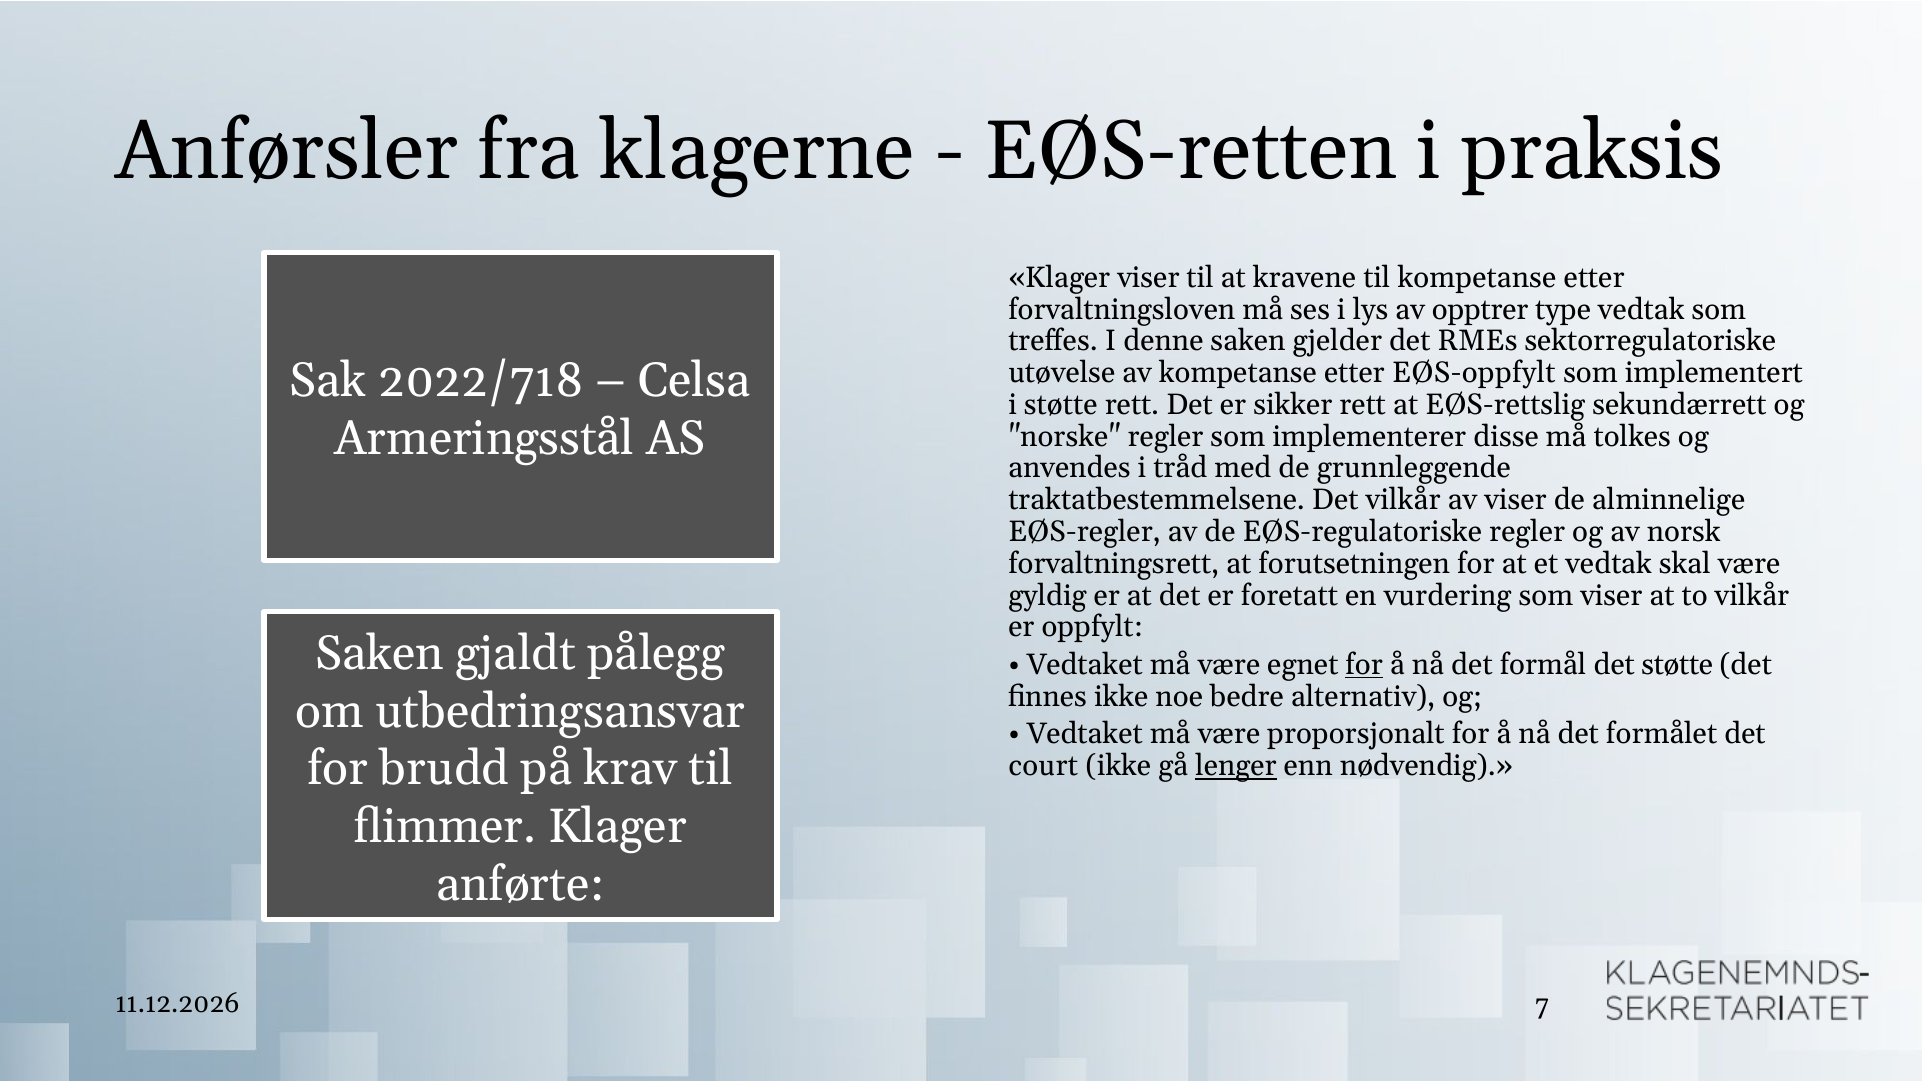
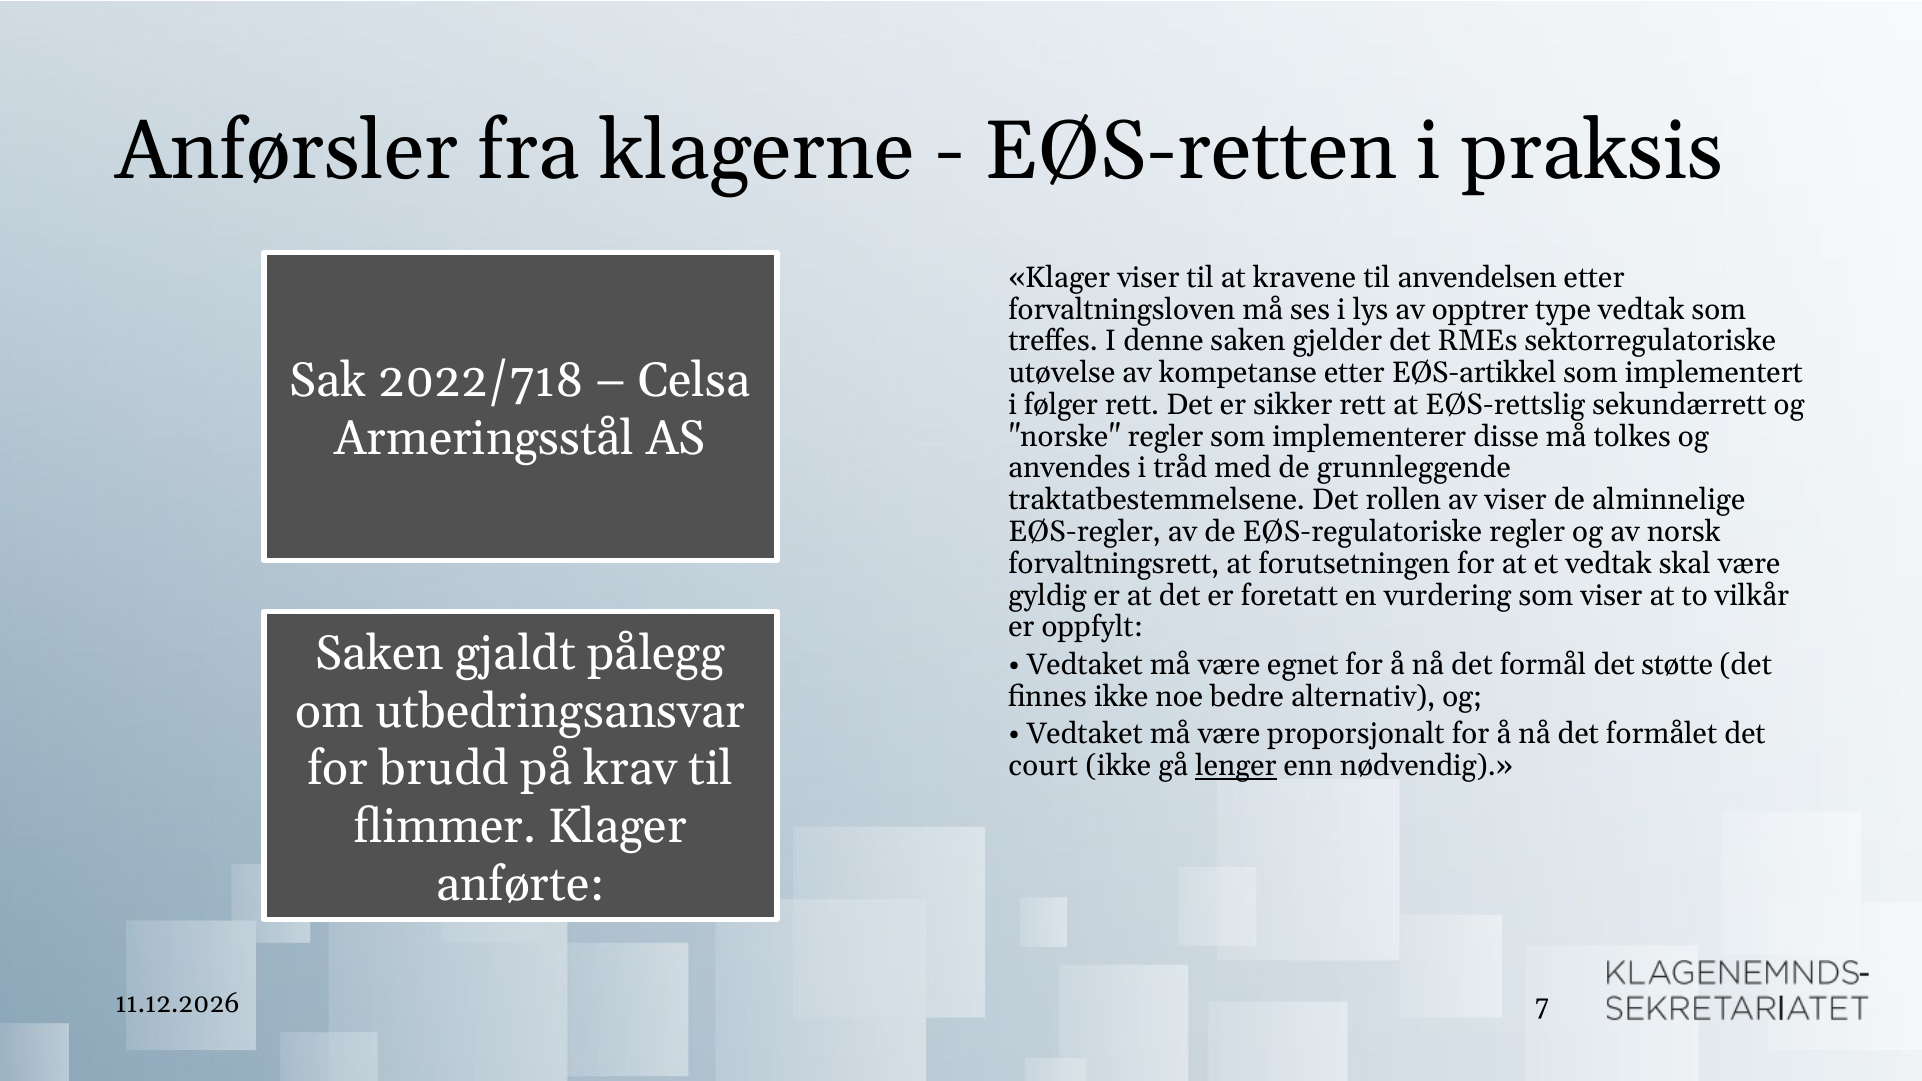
til kompetanse: kompetanse -> anvendelsen
EØS-oppfylt: EØS-oppfylt -> EØS-artikkel
i støtte: støtte -> følger
Det vilkår: vilkår -> rollen
for at (1364, 665) underline: present -> none
